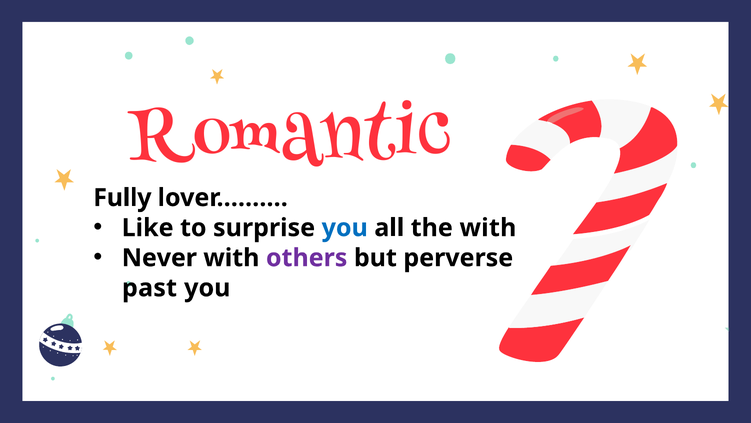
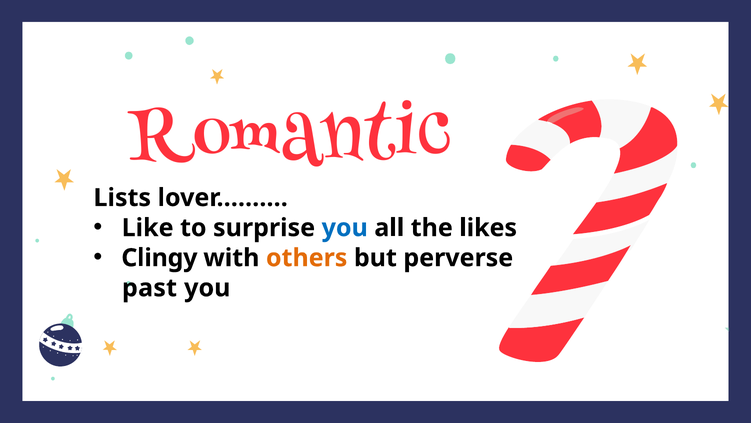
Fully: Fully -> Lists
the with: with -> likes
Never: Never -> Clingy
others colour: purple -> orange
